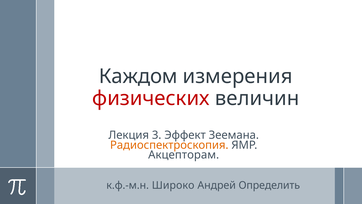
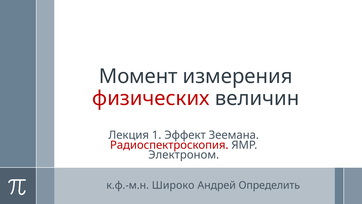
Каждом: Каждом -> Момент
3: 3 -> 1
Радиоспектроскопия colour: orange -> red
Акцепторам: Акцепторам -> Электроном
